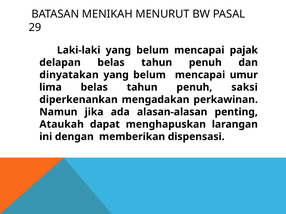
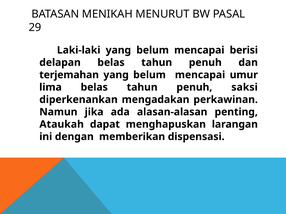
pajak: pajak -> berisi
dinyatakan: dinyatakan -> terjemahan
